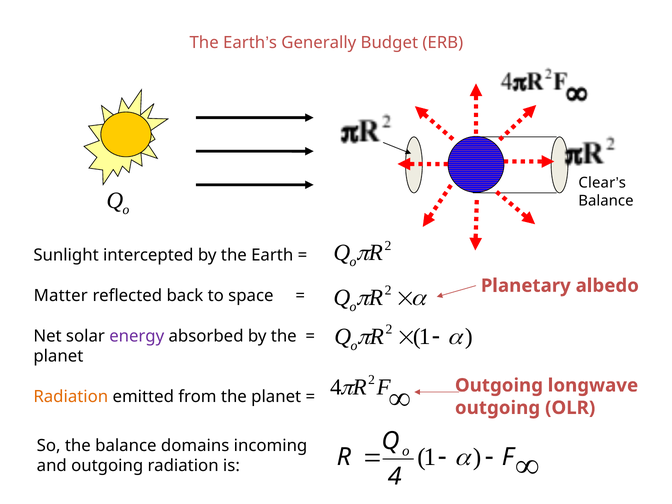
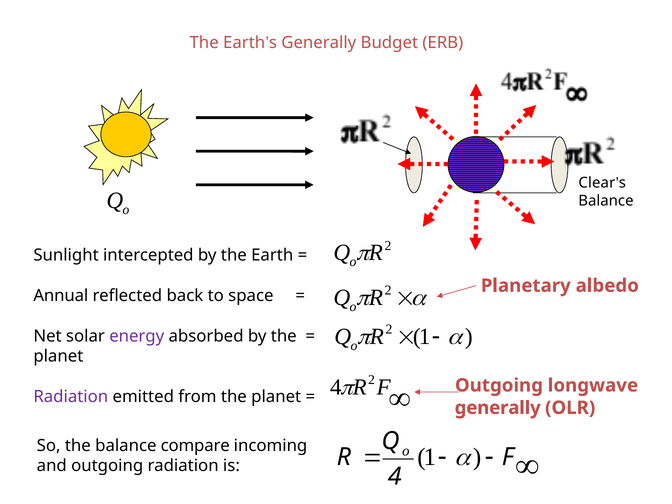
Matter: Matter -> Annual
Radiation at (71, 396) colour: orange -> purple
outgoing at (498, 408): outgoing -> generally
domains: domains -> compare
